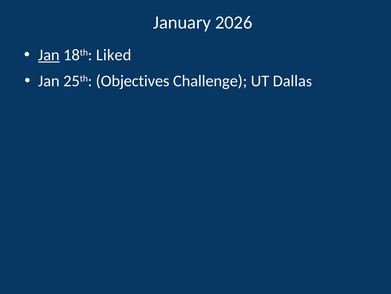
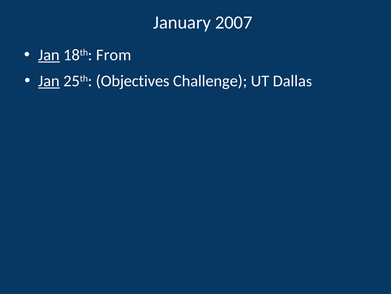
2026: 2026 -> 2007
Liked: Liked -> From
Jan at (49, 81) underline: none -> present
